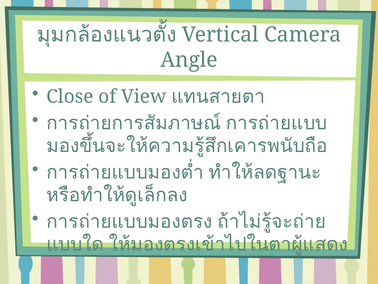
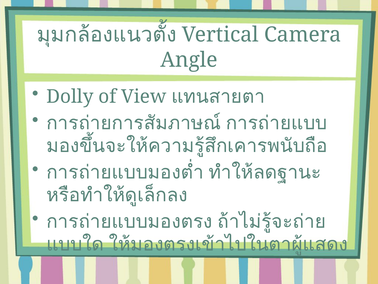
Close: Close -> Dolly
